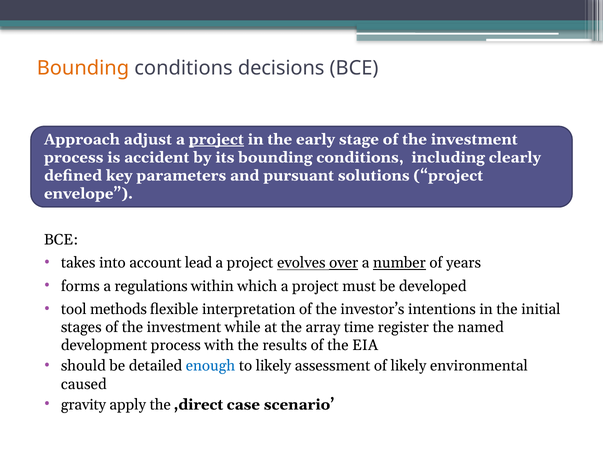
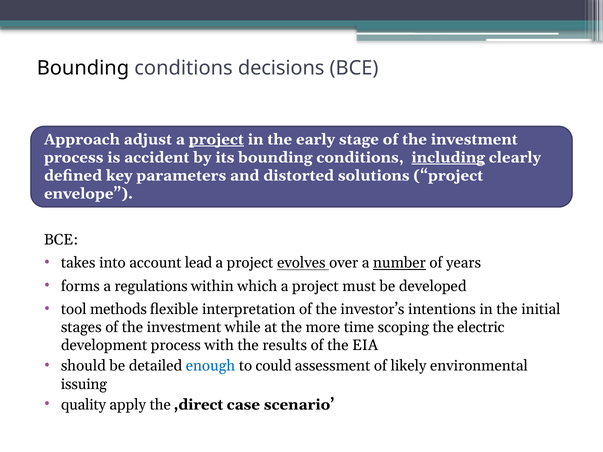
Bounding at (83, 68) colour: orange -> black
including underline: none -> present
pursuant: pursuant -> distorted
over underline: present -> none
array: array -> more
register: register -> scoping
named: named -> electric
to likely: likely -> could
caused: caused -> issuing
gravity: gravity -> quality
